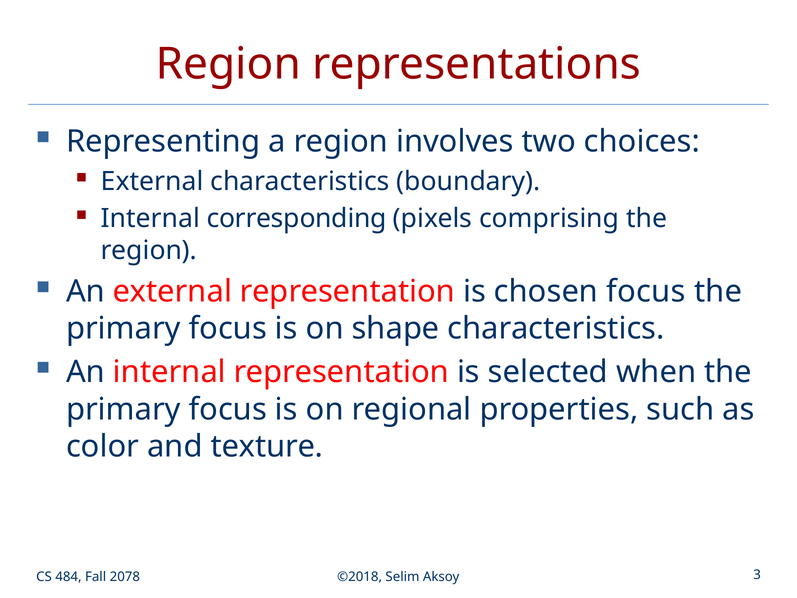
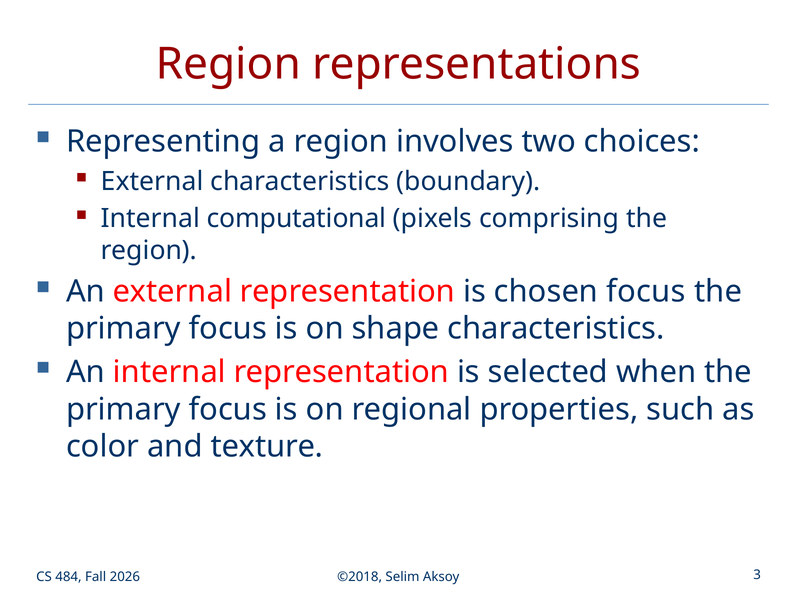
corresponding: corresponding -> computational
2078: 2078 -> 2026
